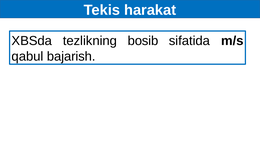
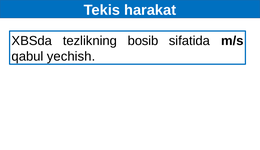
bajarish: bajarish -> yechish
